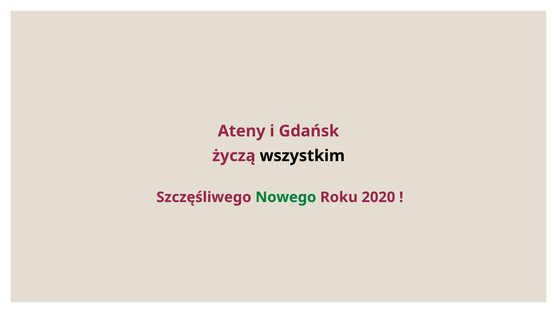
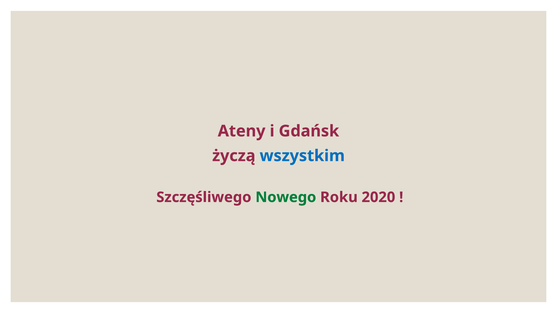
wszystkim colour: black -> blue
